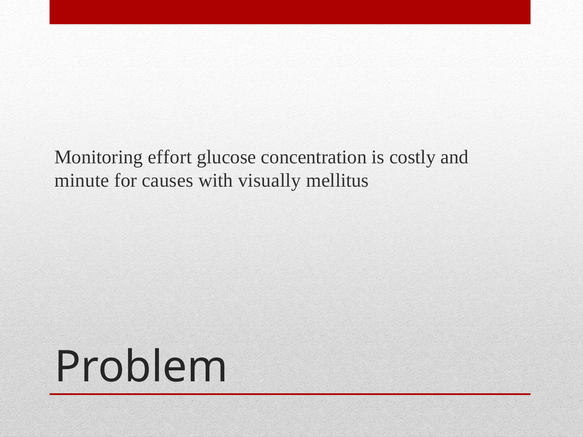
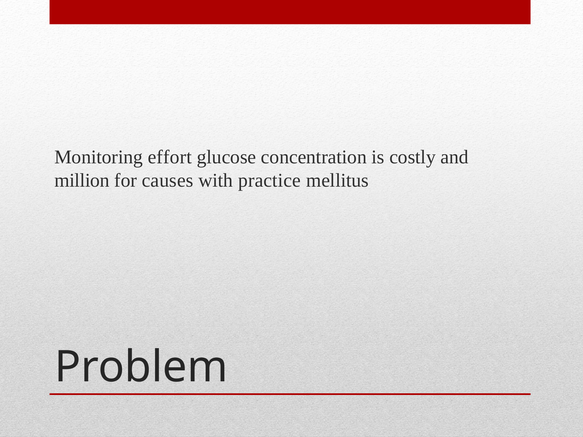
minute: minute -> million
visually: visually -> practice
